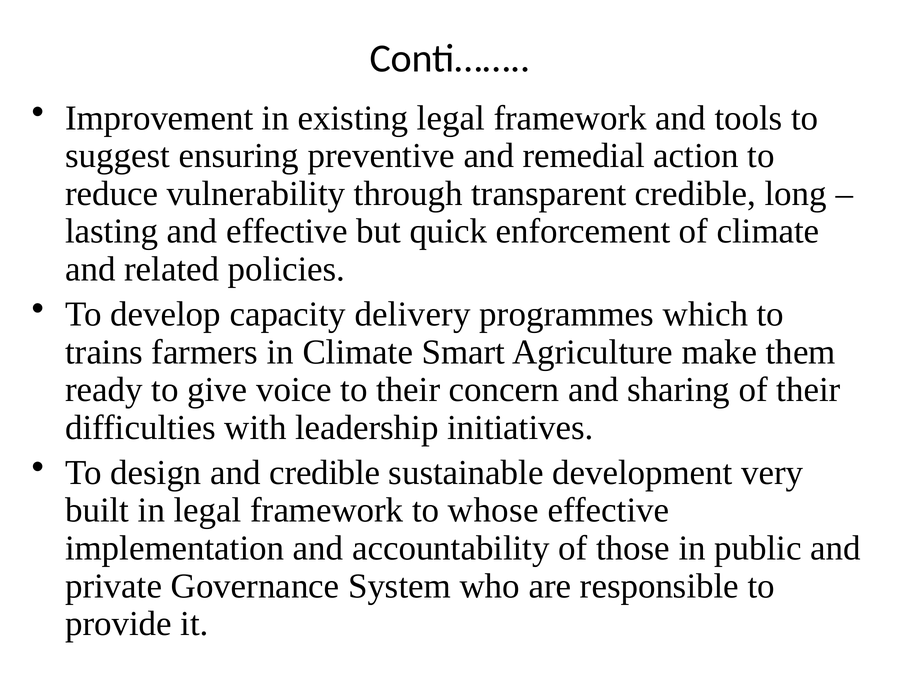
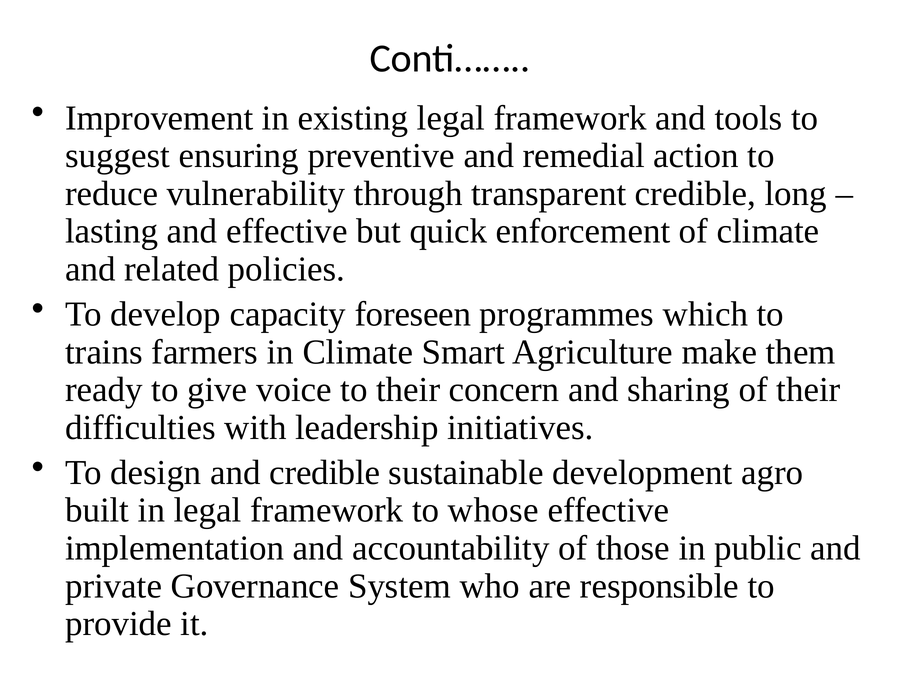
delivery: delivery -> foreseen
very: very -> agro
